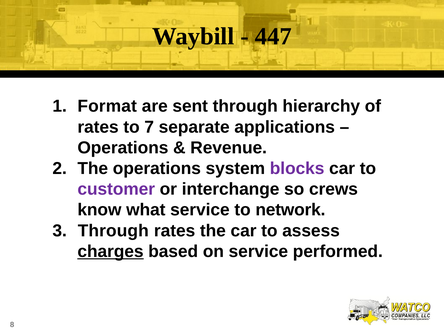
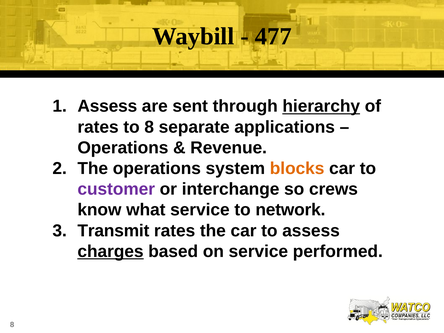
447: 447 -> 477
Format at (107, 106): Format -> Assess
hierarchy underline: none -> present
to 7: 7 -> 8
blocks colour: purple -> orange
Through at (113, 231): Through -> Transmit
